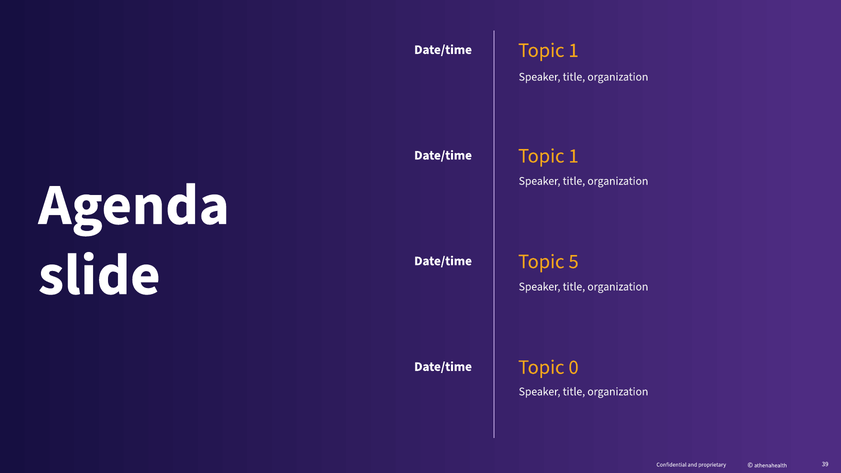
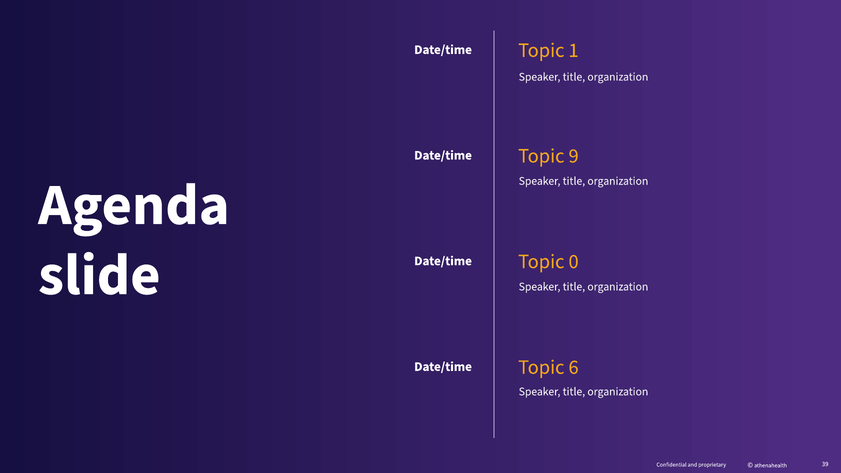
1 at (574, 156): 1 -> 9
5: 5 -> 0
0: 0 -> 6
